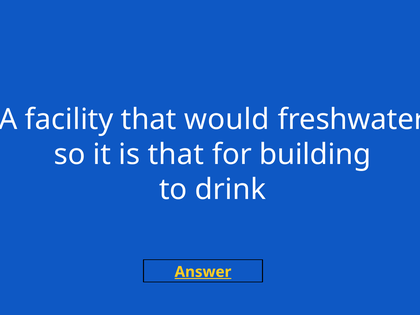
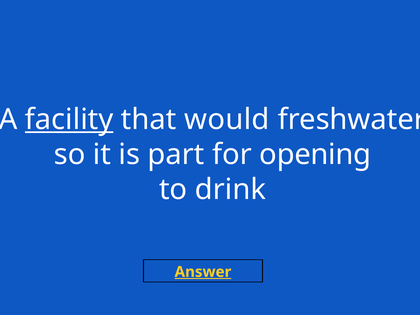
facility underline: none -> present
is that: that -> part
building: building -> opening
